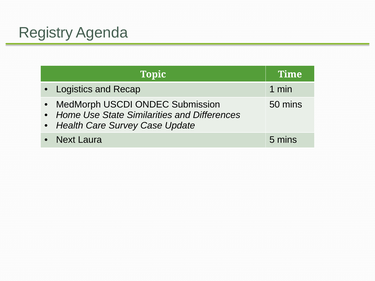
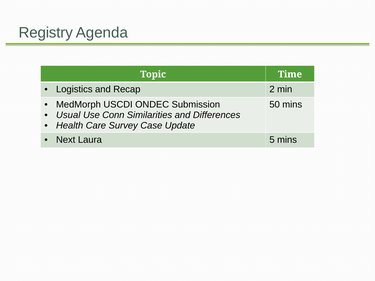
1: 1 -> 2
Home: Home -> Usual
State: State -> Conn
